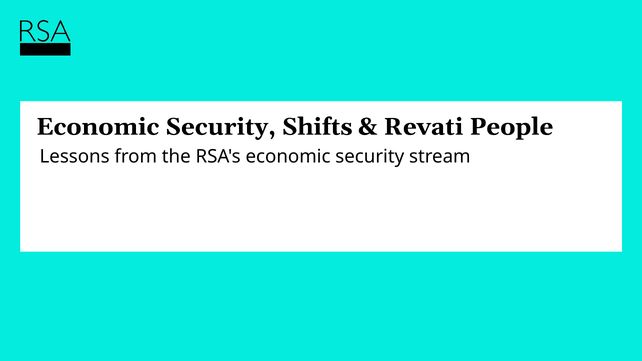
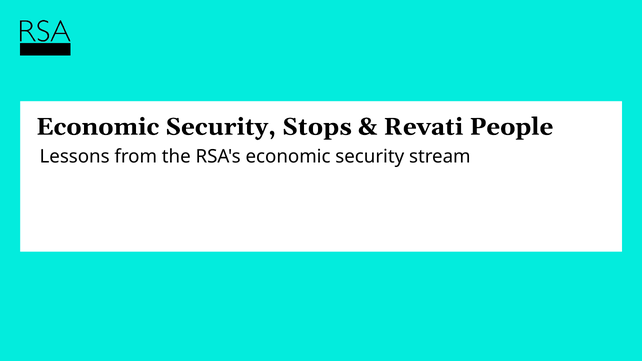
Shifts: Shifts -> Stops
